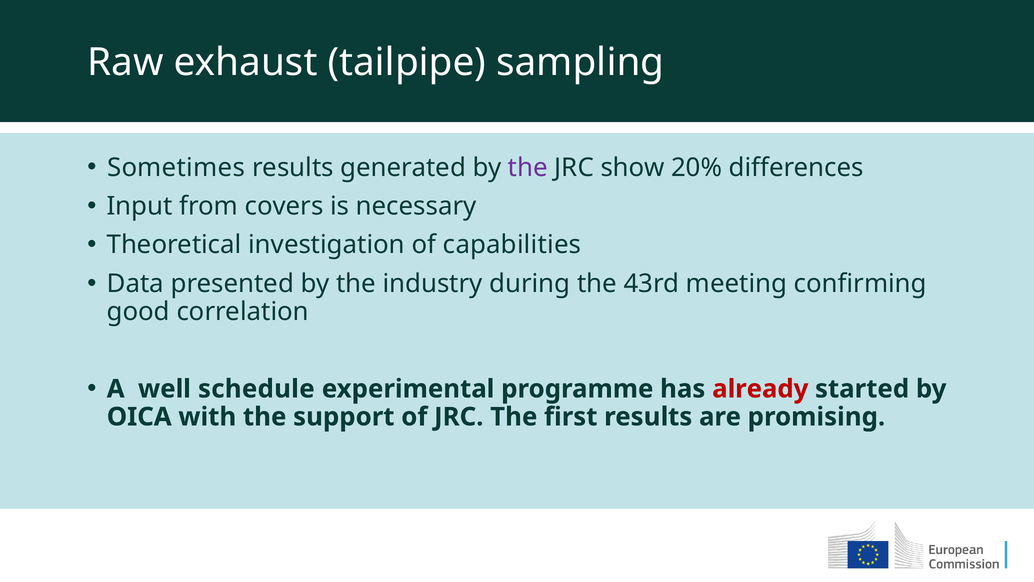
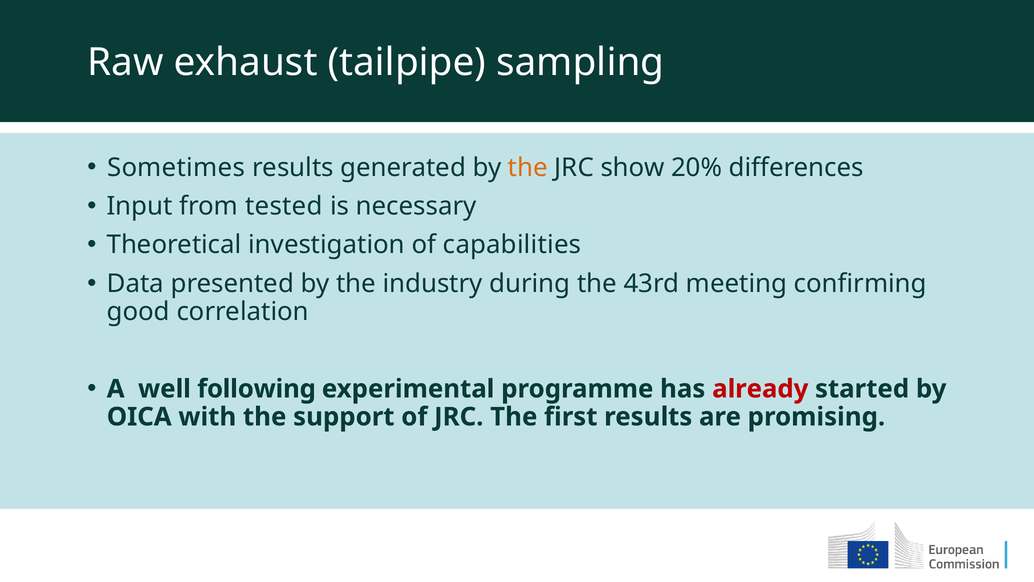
the at (528, 167) colour: purple -> orange
covers: covers -> tested
schedule: schedule -> following
